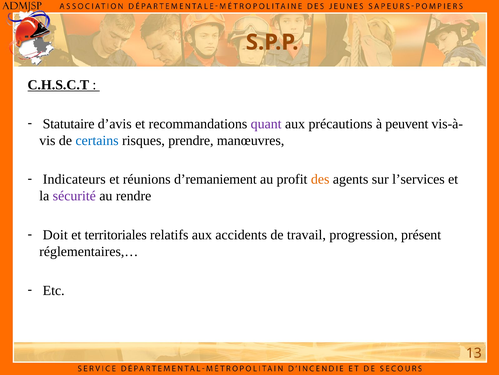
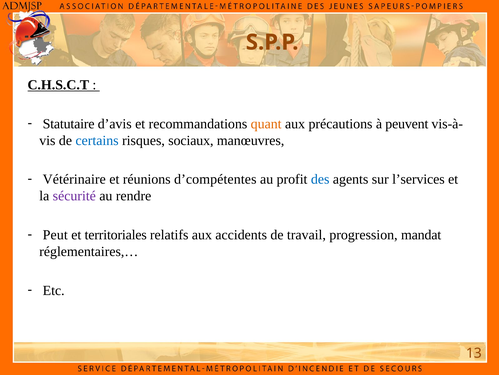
quant colour: purple -> orange
prendre: prendre -> sociaux
Indicateurs: Indicateurs -> Vétérinaire
d’remaniement: d’remaniement -> d’compétentes
des colour: orange -> blue
Doit: Doit -> Peut
présent: présent -> mandat
